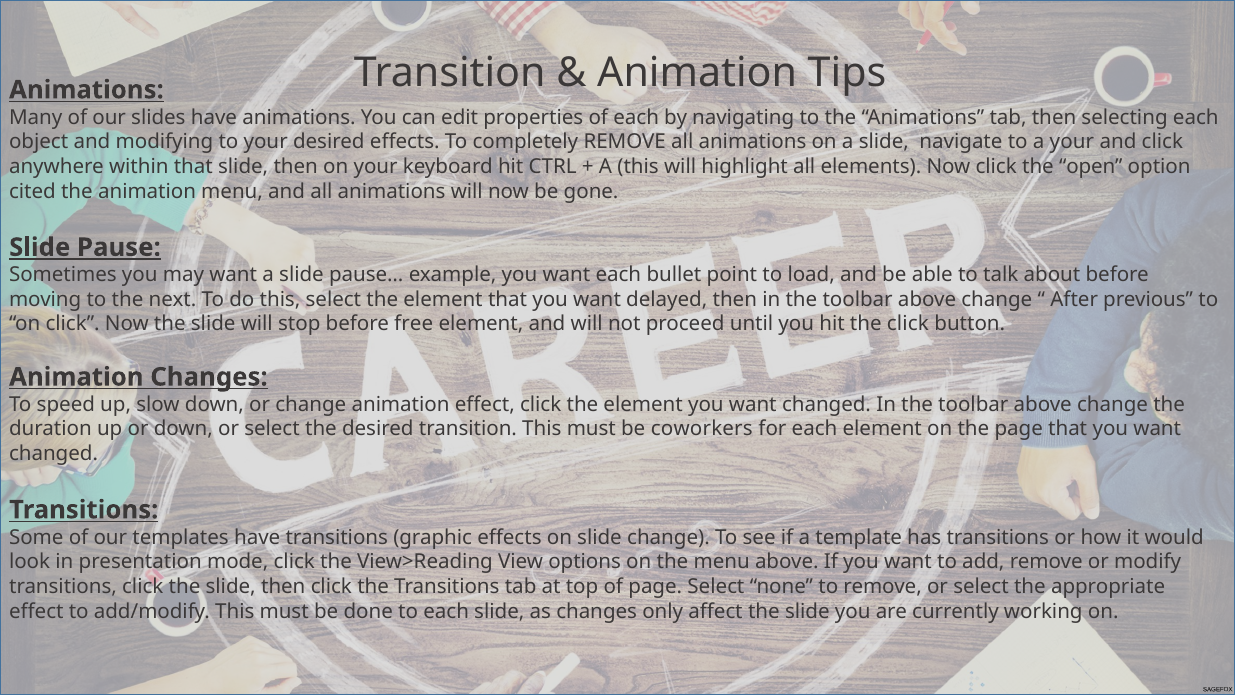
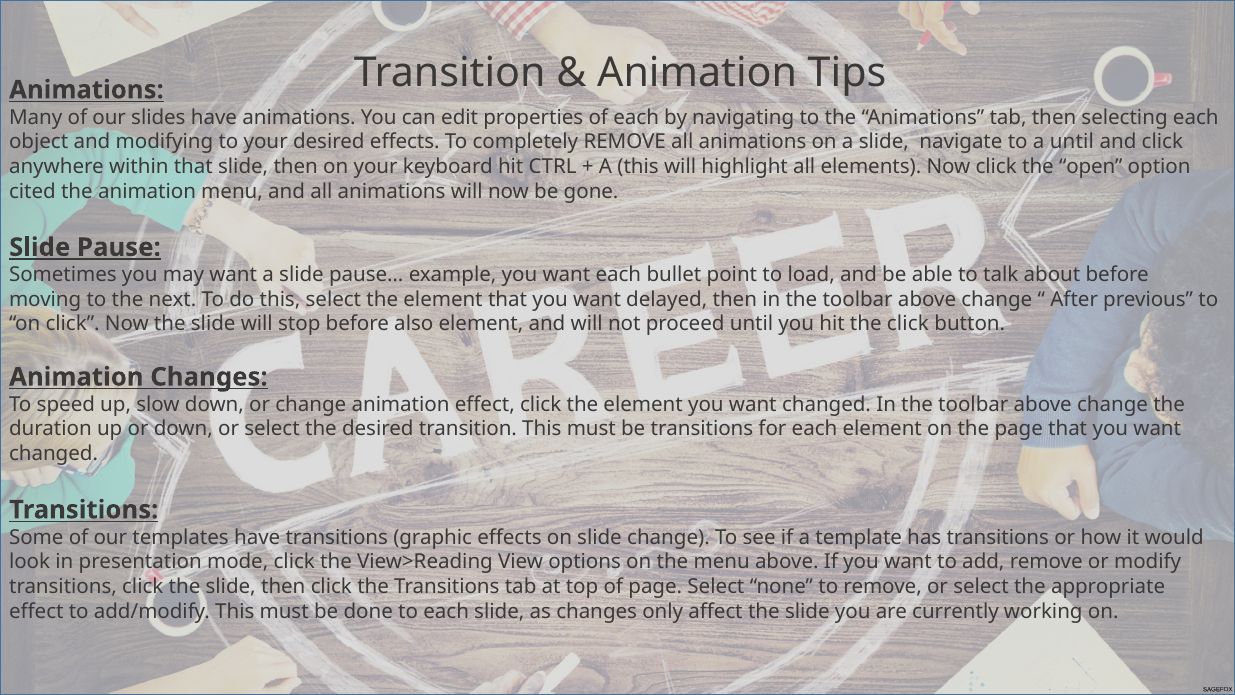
a your: your -> until
free: free -> also
be coworkers: coworkers -> transitions
